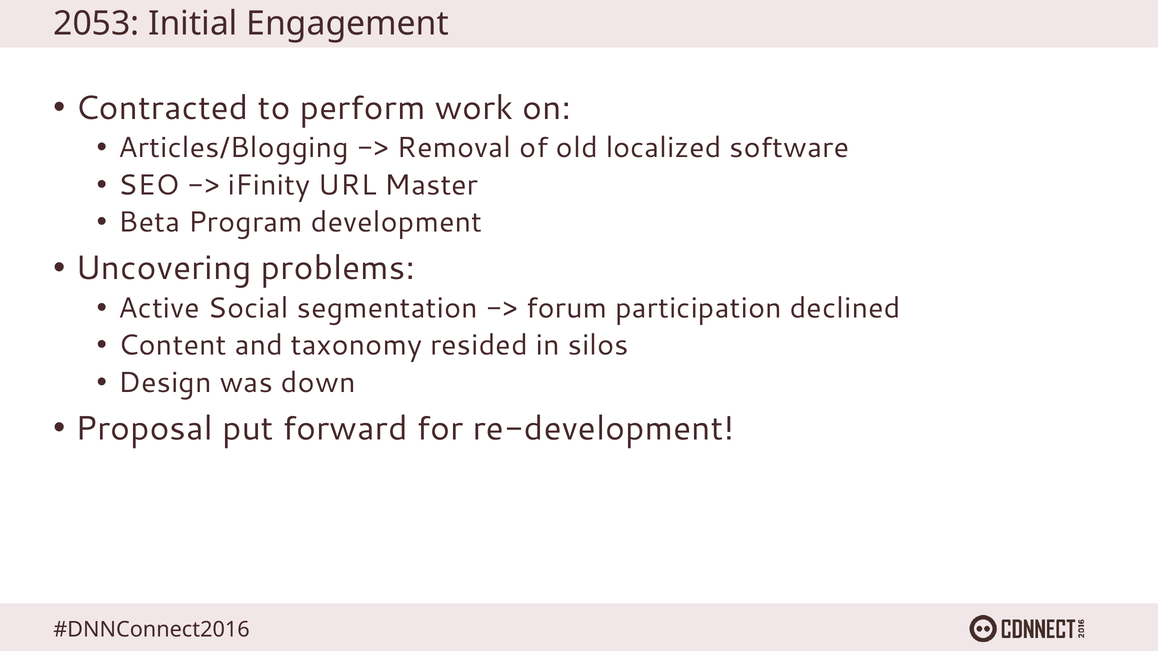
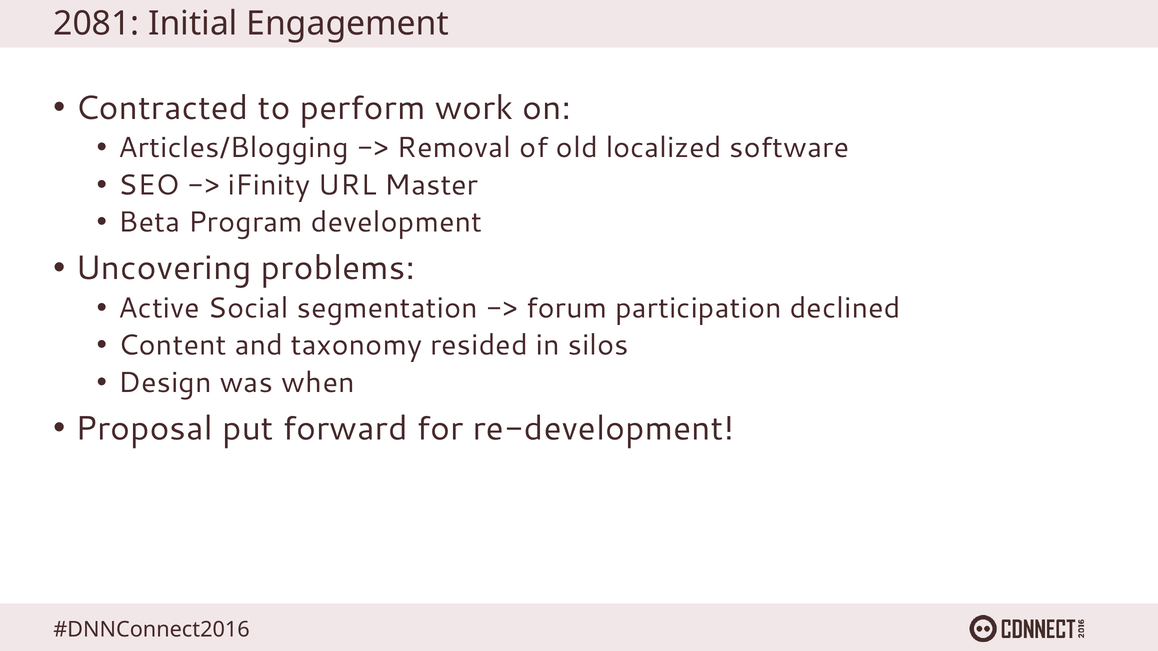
2053: 2053 -> 2081
down: down -> when
